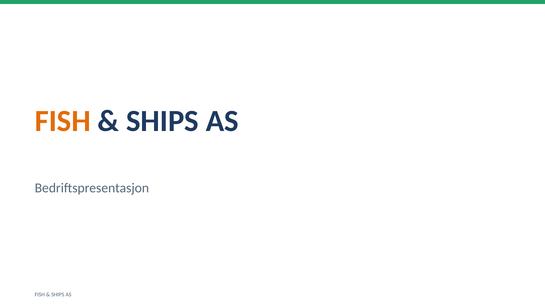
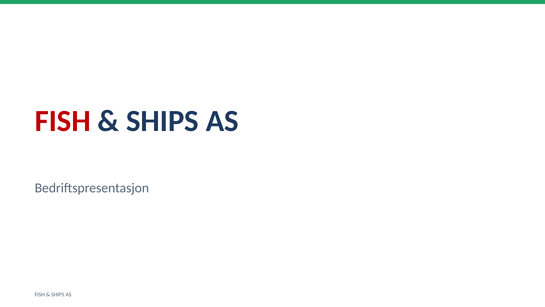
FISH at (63, 121) colour: orange -> red
